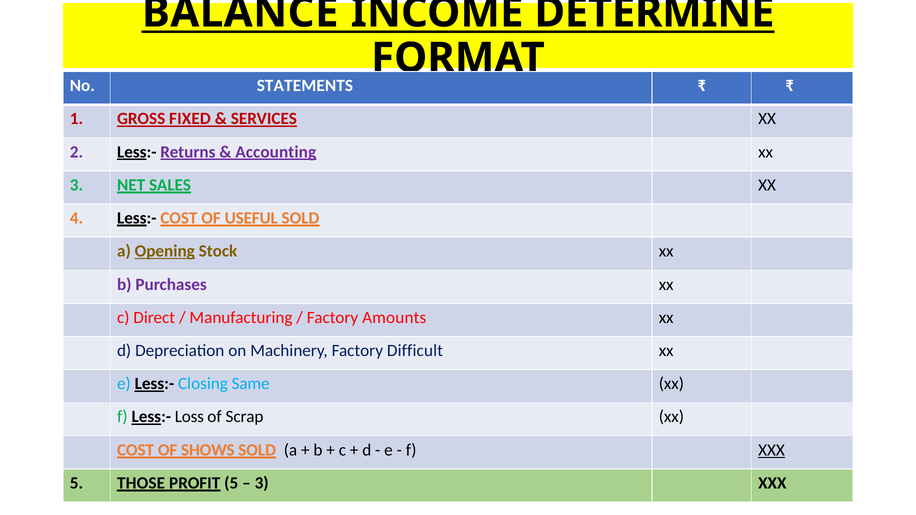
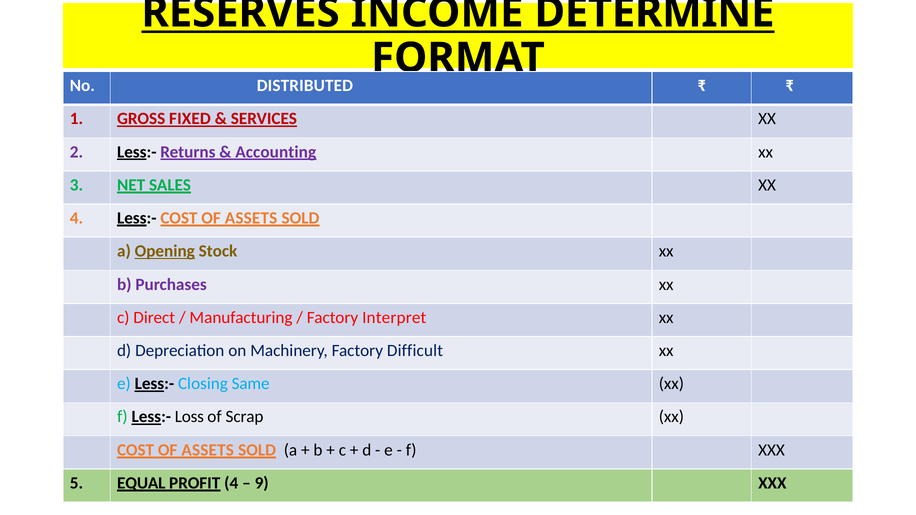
BALANCE: BALANCE -> RESERVES
STATEMENTS: STATEMENTS -> DISTRIBUTED
Less:- COST OF USEFUL: USEFUL -> ASSETS
Amounts: Amounts -> Interpret
SHOWS at (208, 450): SHOWS -> ASSETS
XXX at (772, 450) underline: present -> none
THOSE: THOSE -> EQUAL
PROFIT 5: 5 -> 4
3 at (262, 483): 3 -> 9
